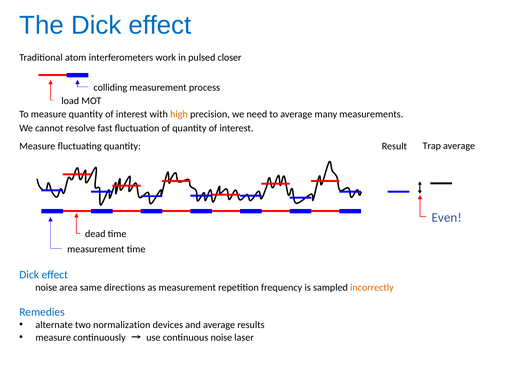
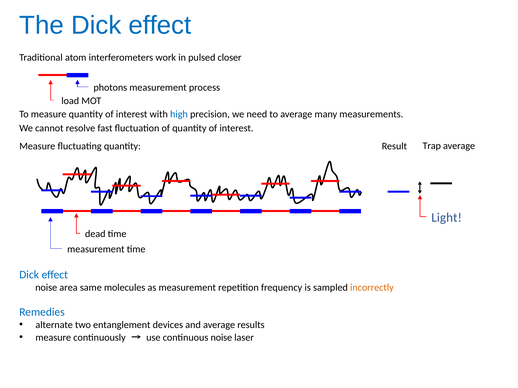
colliding: colliding -> photons
high colour: orange -> blue
Even: Even -> Light
directions: directions -> molecules
normalization: normalization -> entanglement
